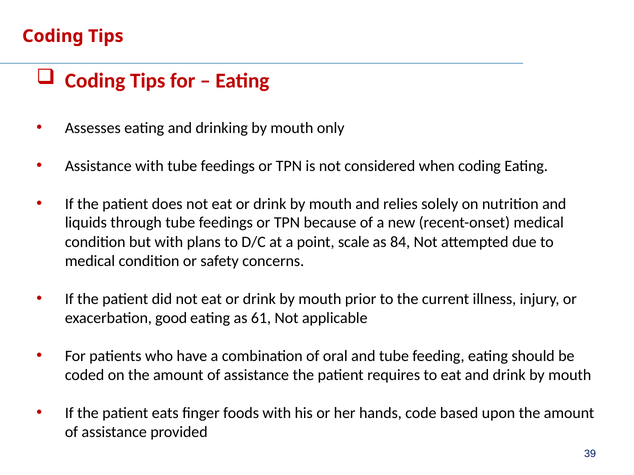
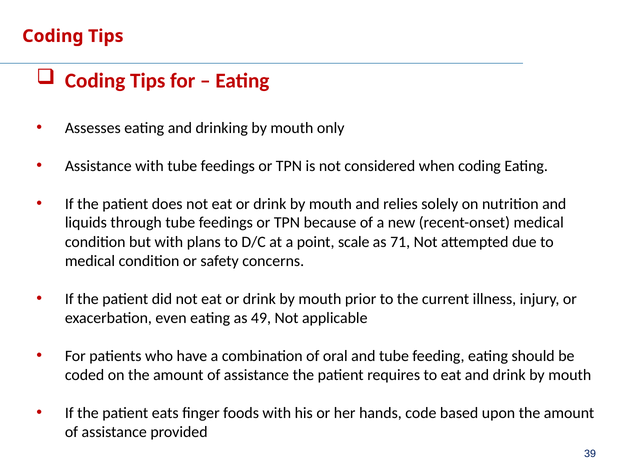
84: 84 -> 71
good: good -> even
61: 61 -> 49
